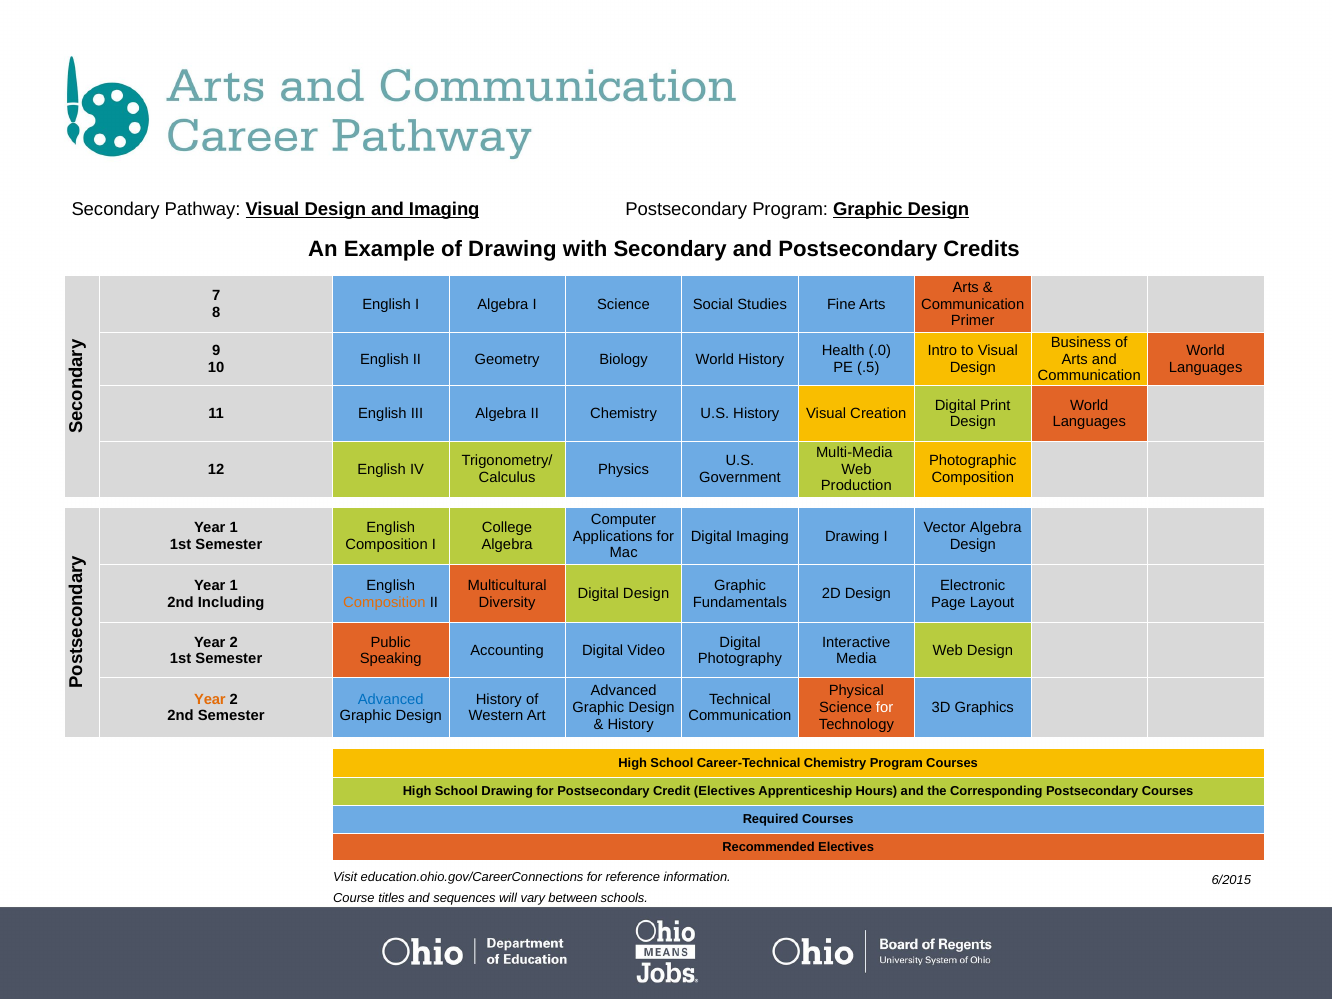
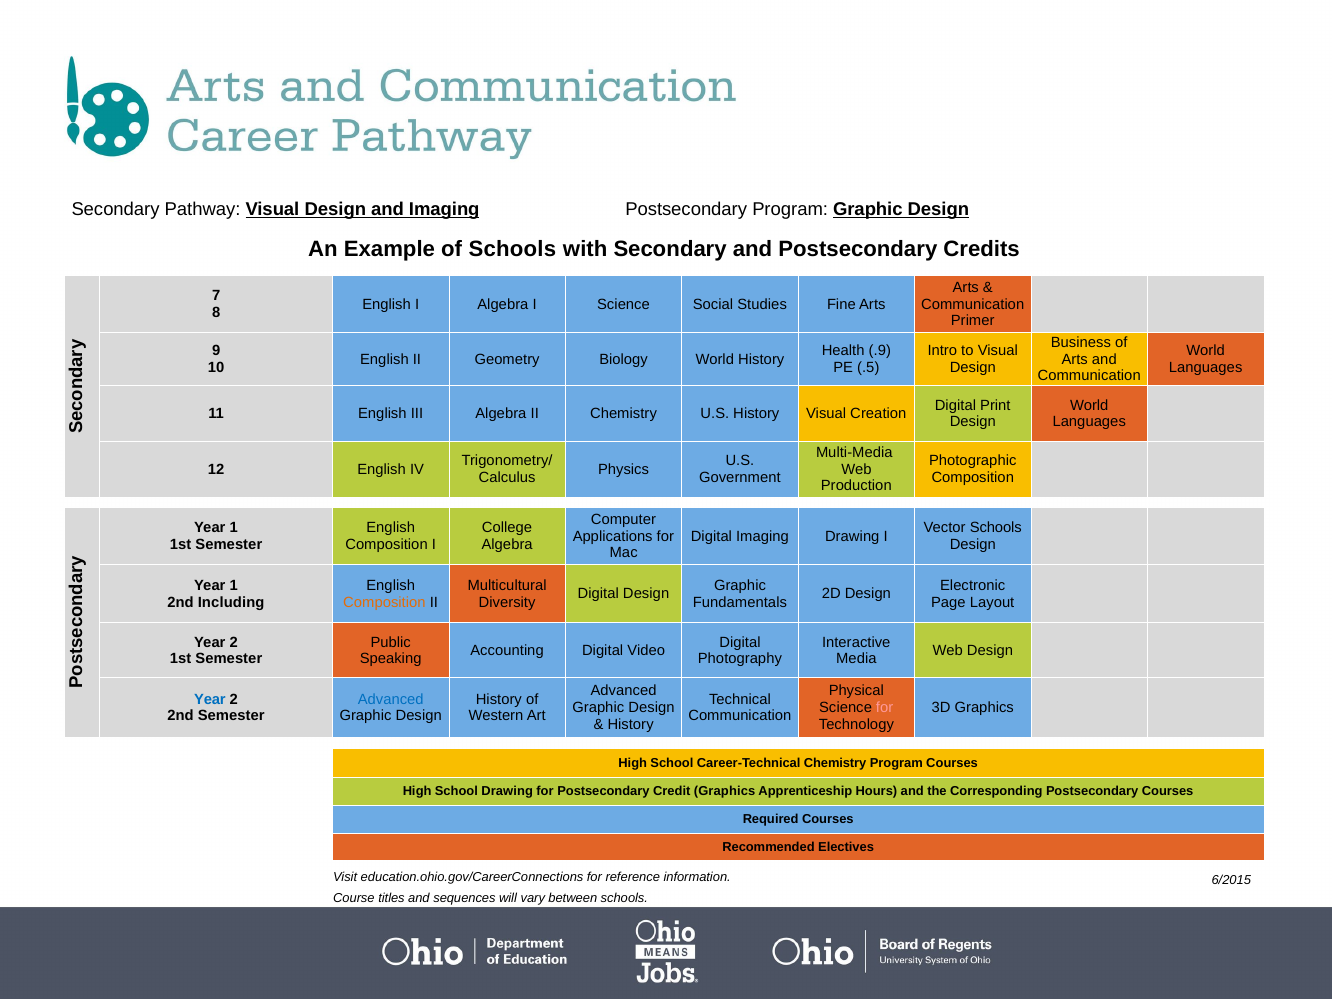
of Drawing: Drawing -> Schools
.0: .0 -> .9
Vector Algebra: Algebra -> Schools
Year at (210, 699) colour: orange -> blue
for at (885, 708) colour: white -> pink
Credit Electives: Electives -> Graphics
